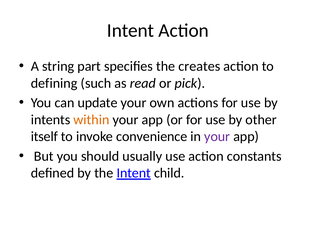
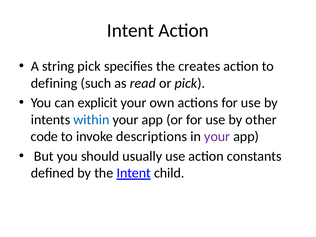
string part: part -> pick
update: update -> explicit
within colour: orange -> blue
itself: itself -> code
convenience: convenience -> descriptions
